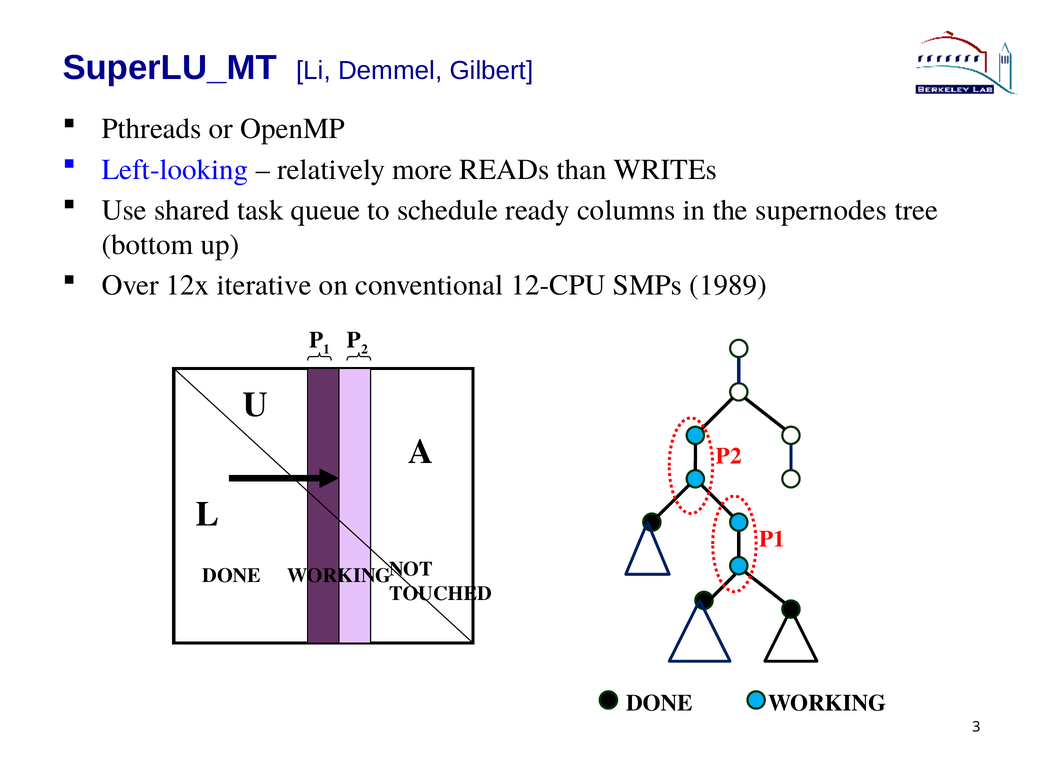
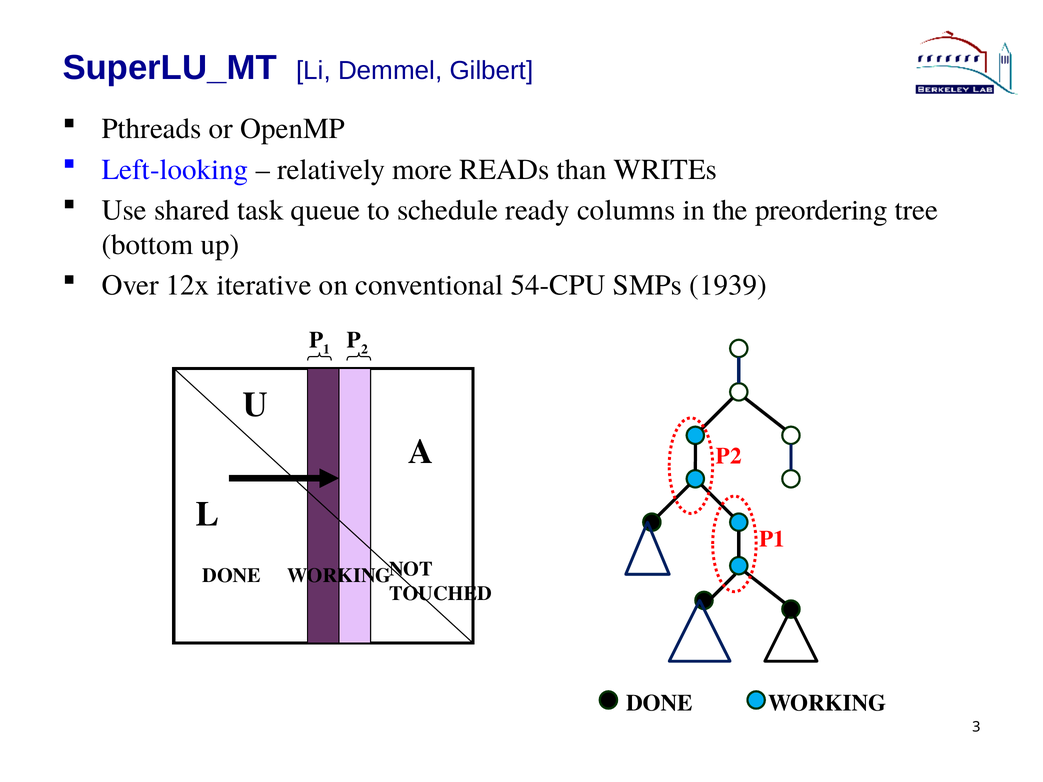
supernodes: supernodes -> preordering
12-CPU: 12-CPU -> 54-CPU
1989: 1989 -> 1939
